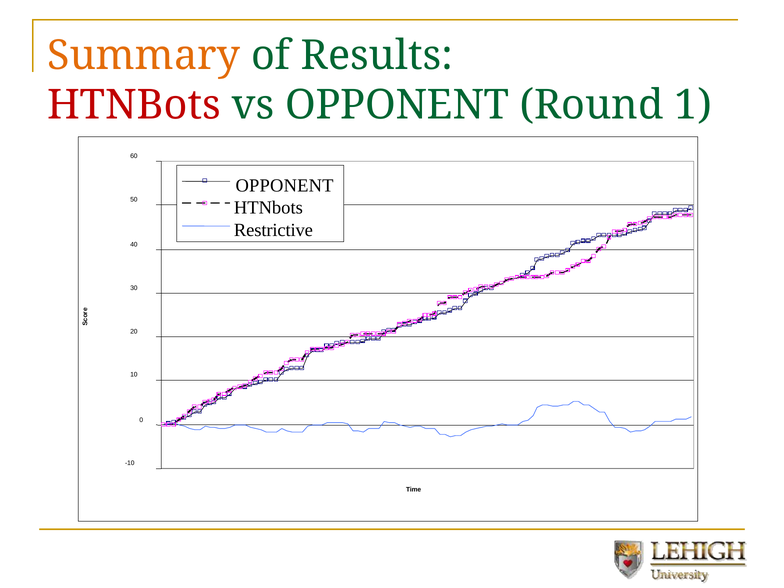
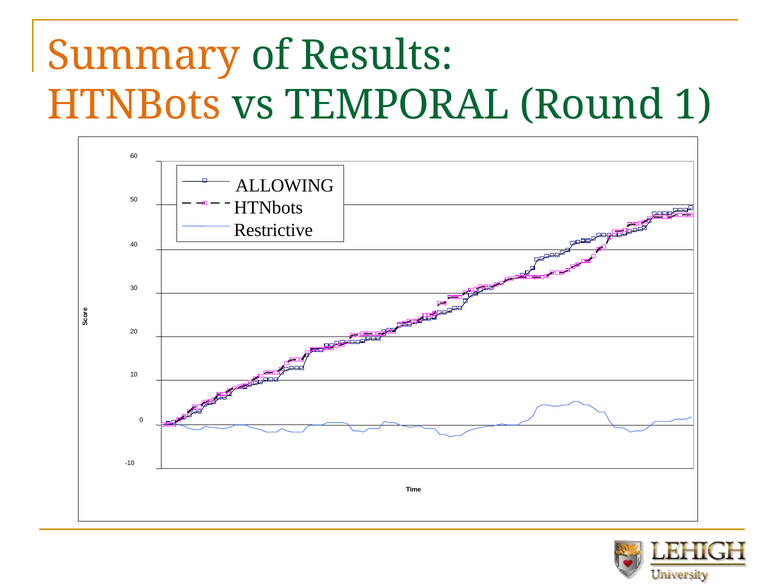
HTNBots at (134, 105) colour: red -> orange
vs OPPONENT: OPPONENT -> TEMPORAL
OPPONENT at (285, 185): OPPONENT -> ALLOWING
